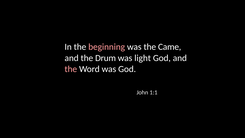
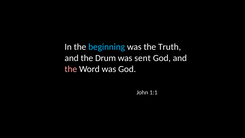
beginning colour: pink -> light blue
Came: Came -> Truth
light: light -> sent
